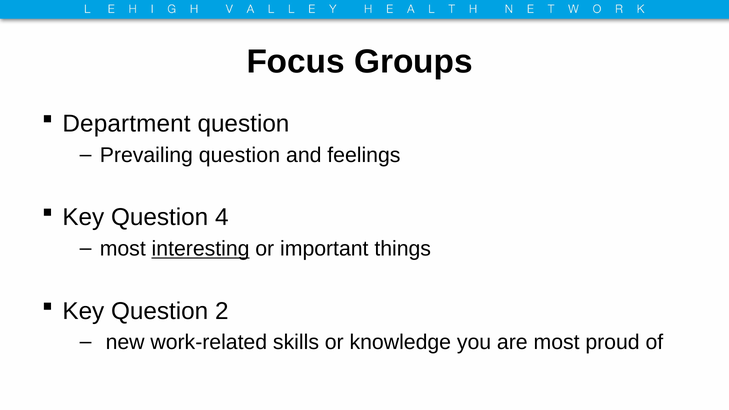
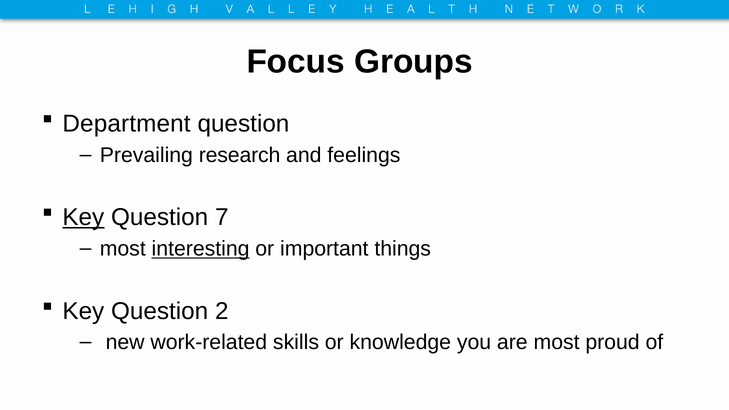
Prevailing question: question -> research
Key at (83, 217) underline: none -> present
4: 4 -> 7
